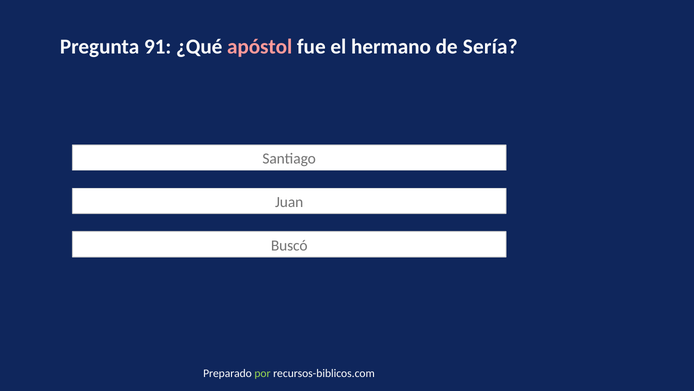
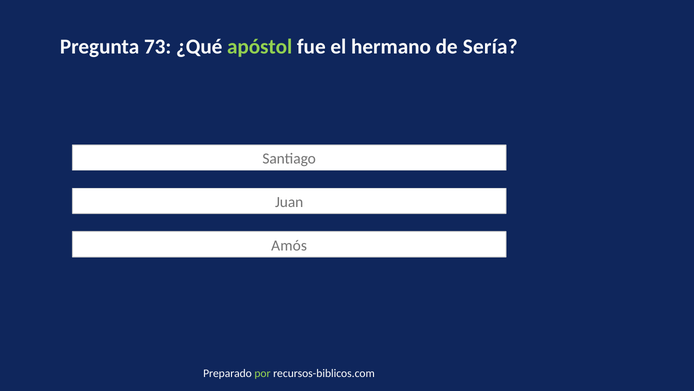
91: 91 -> 73
apóstol colour: pink -> light green
Buscó: Buscó -> Amós
